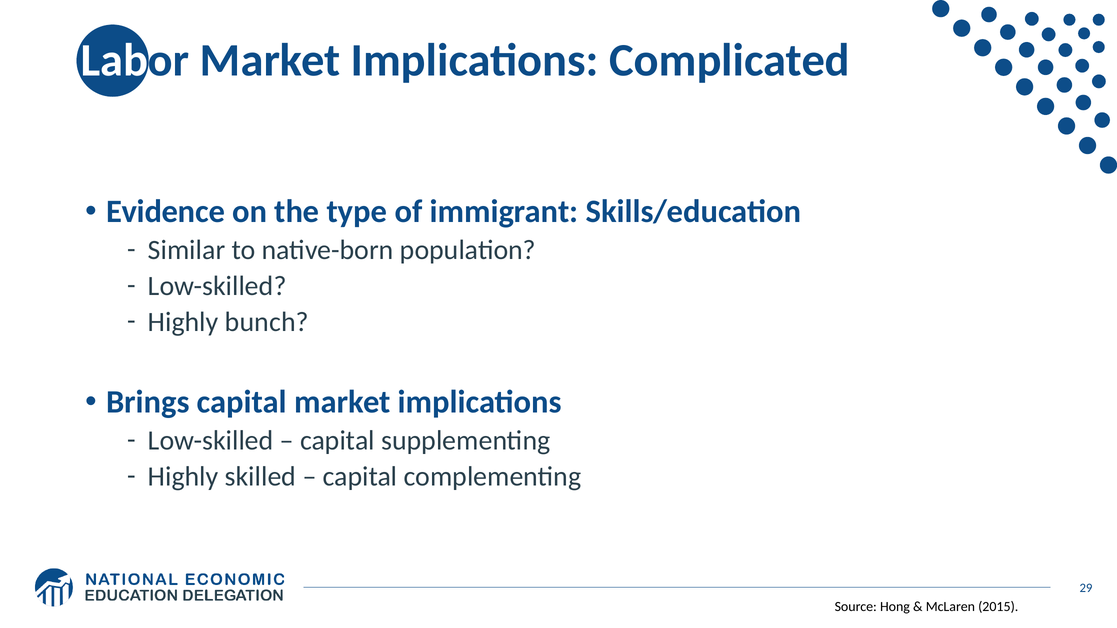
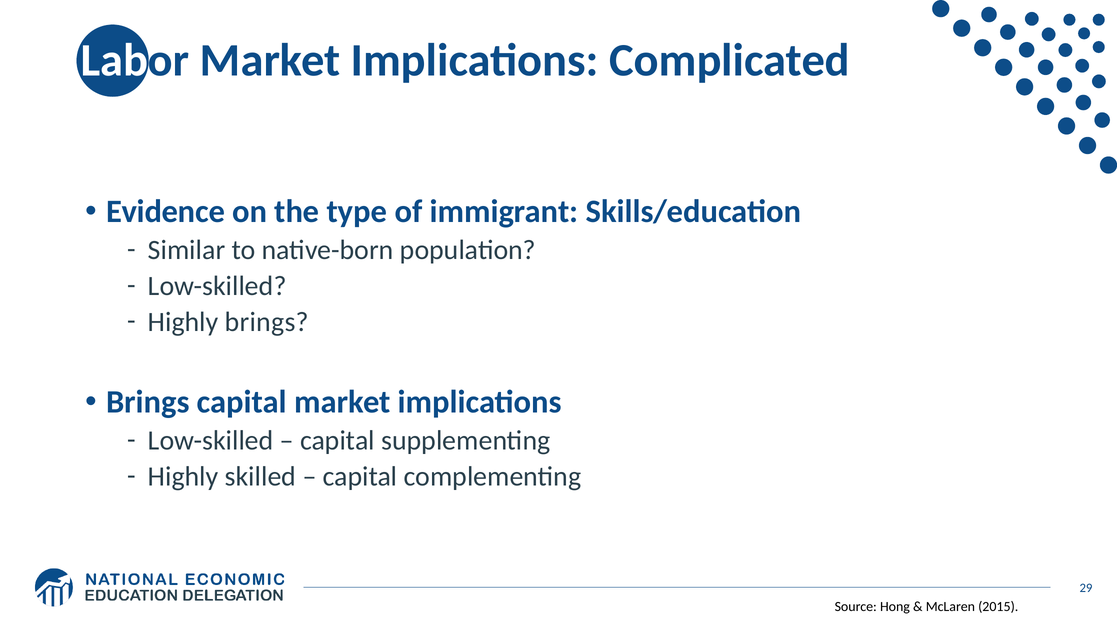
Highly bunch: bunch -> brings
